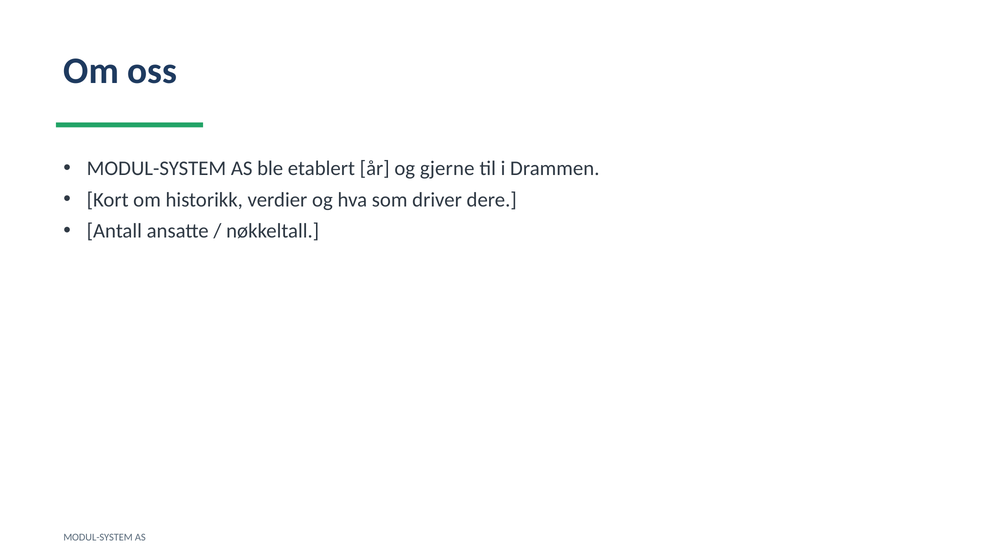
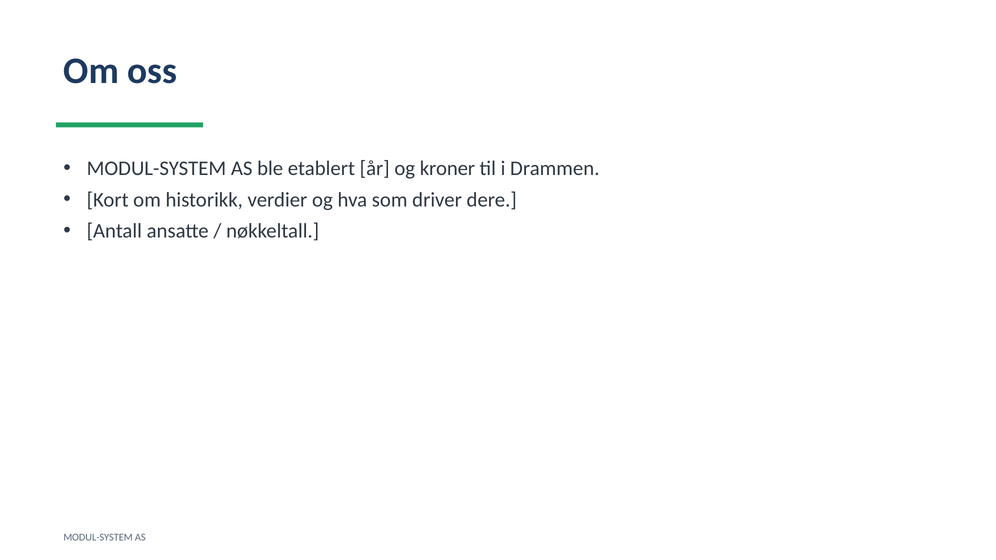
gjerne: gjerne -> kroner
